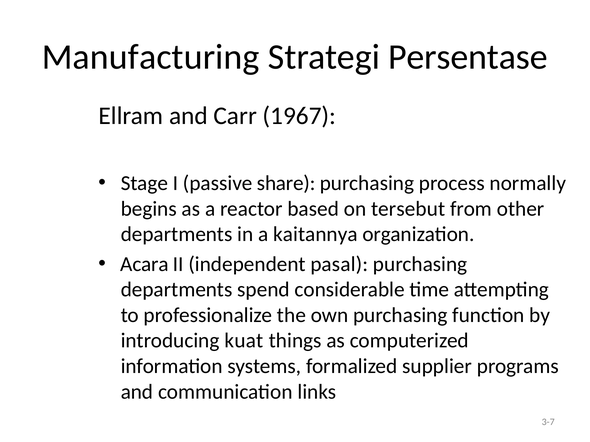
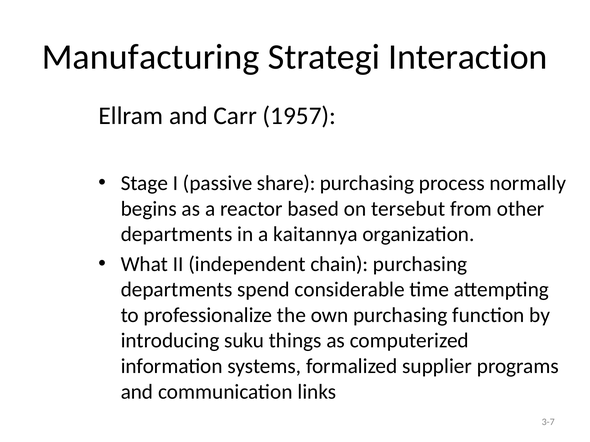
Persentase: Persentase -> Interaction
1967: 1967 -> 1957
Acara: Acara -> What
pasal: pasal -> chain
kuat: kuat -> suku
